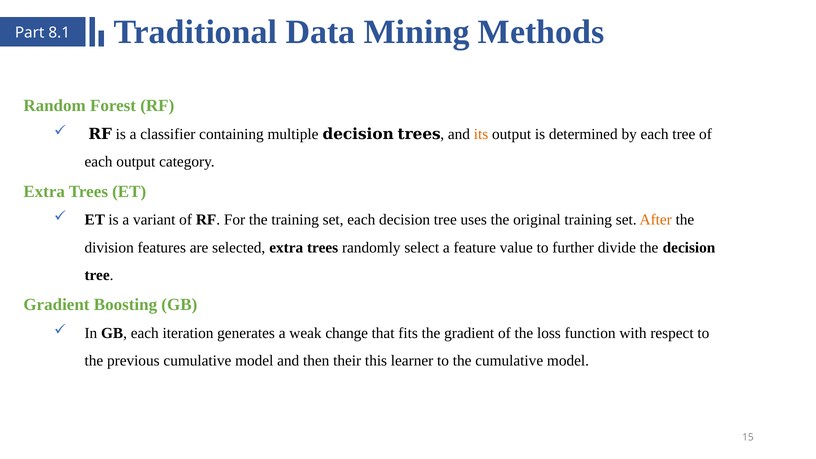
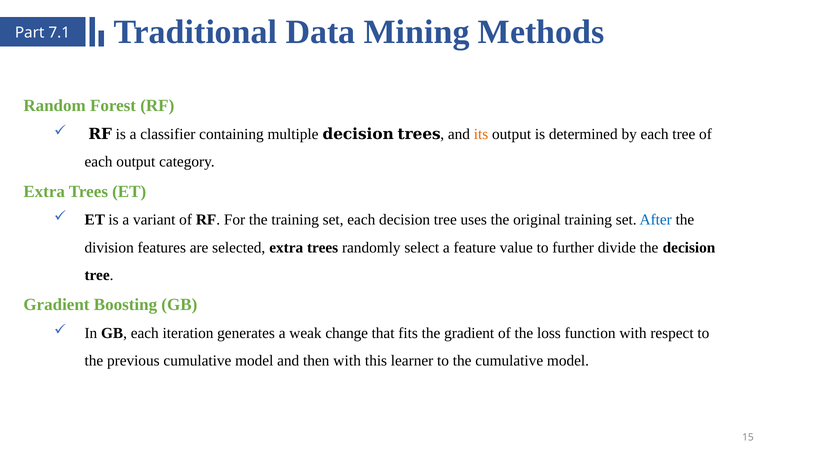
8.1: 8.1 -> 7.1
After colour: orange -> blue
then their: their -> with
